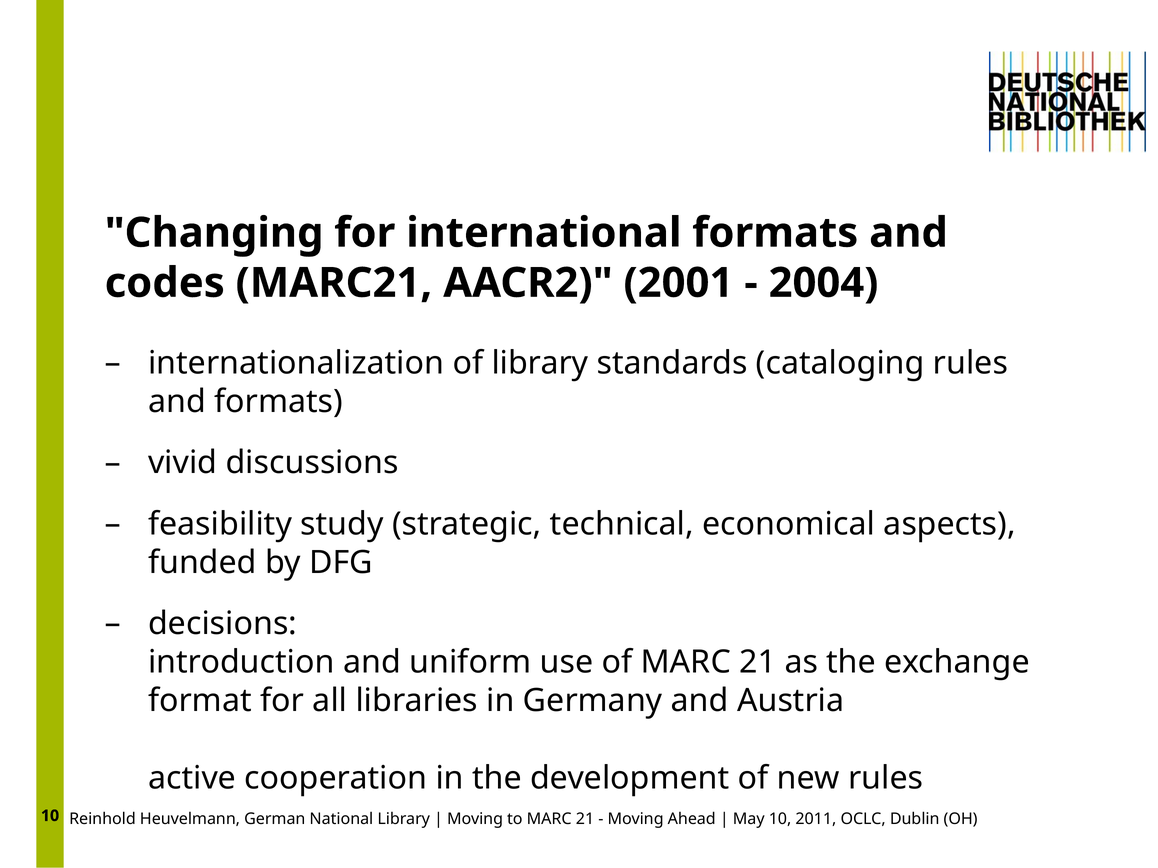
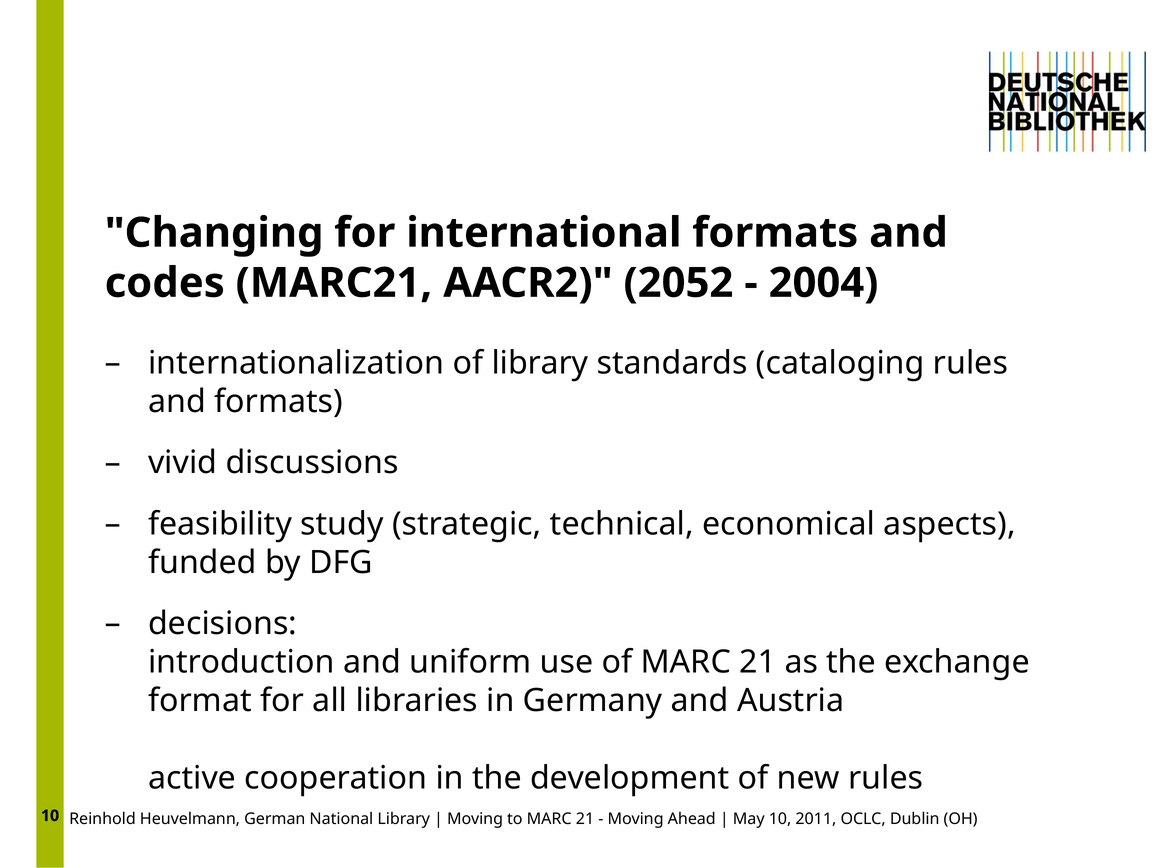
2001: 2001 -> 2052
